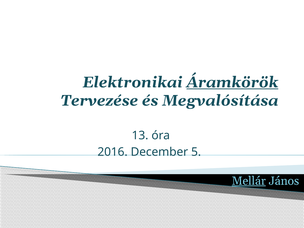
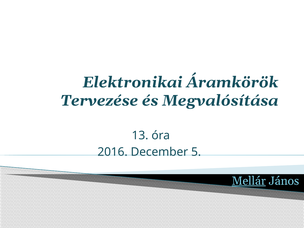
Áramkörök underline: present -> none
